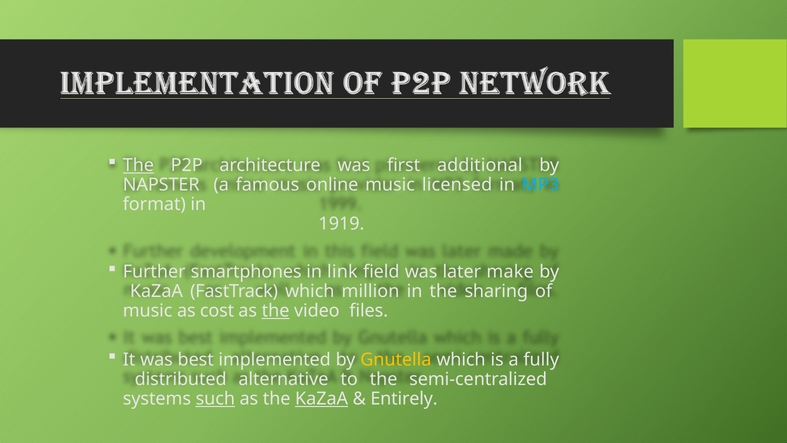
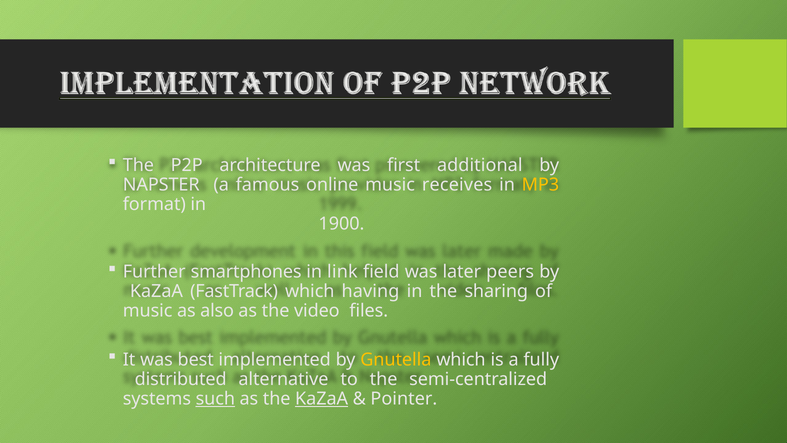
The at (138, 165) underline: present -> none
licensed: licensed -> receives
MP3 colour: light blue -> yellow
1919: 1919 -> 1900
make: make -> peers
million: million -> having
cost: cost -> also
the at (276, 310) underline: present -> none
Entirely: Entirely -> Pointer
